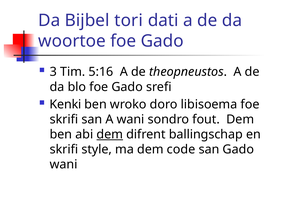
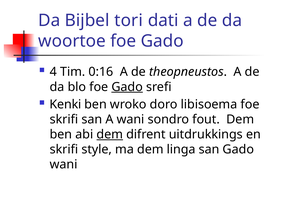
3: 3 -> 4
5:16: 5:16 -> 0:16
Gado at (127, 87) underline: none -> present
ballingschap: ballingschap -> uitdrukkings
code: code -> linga
